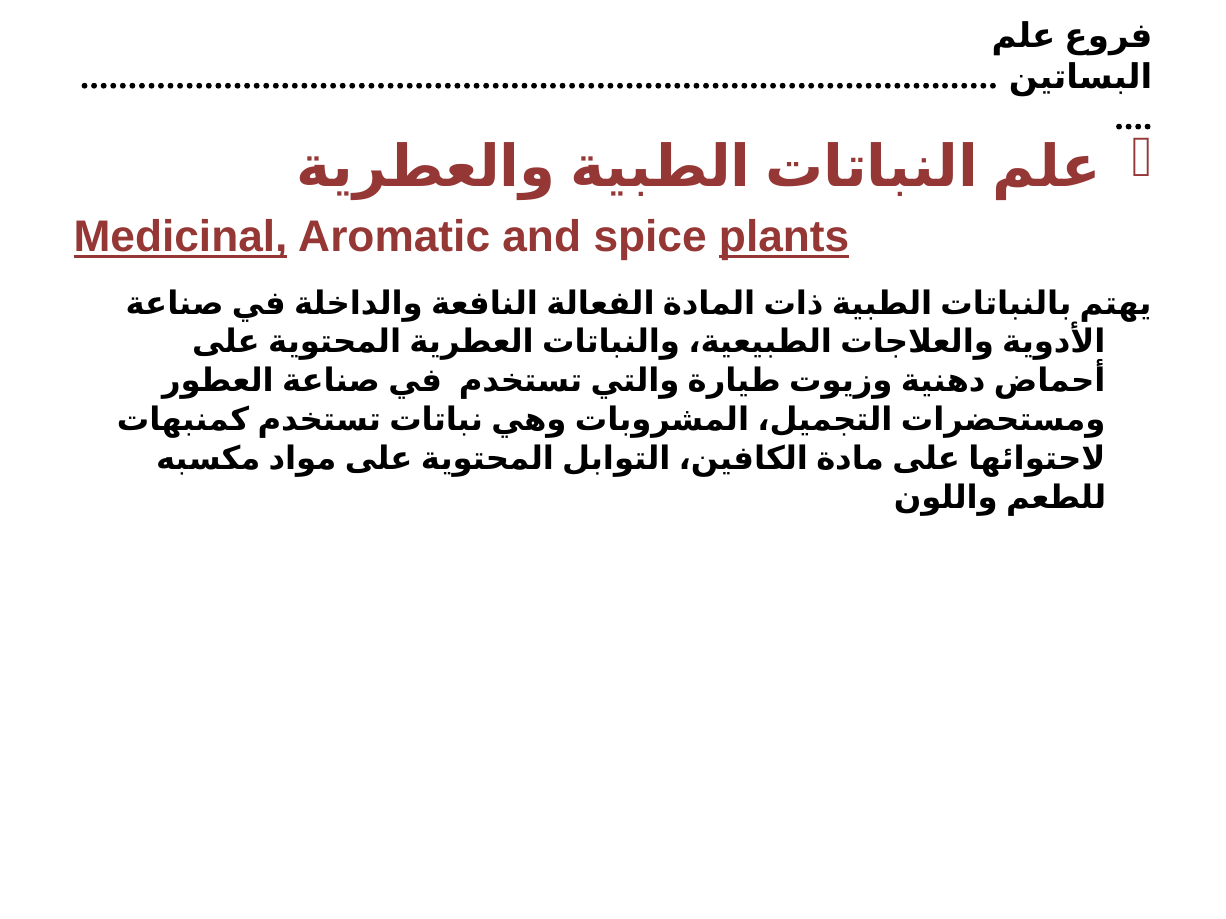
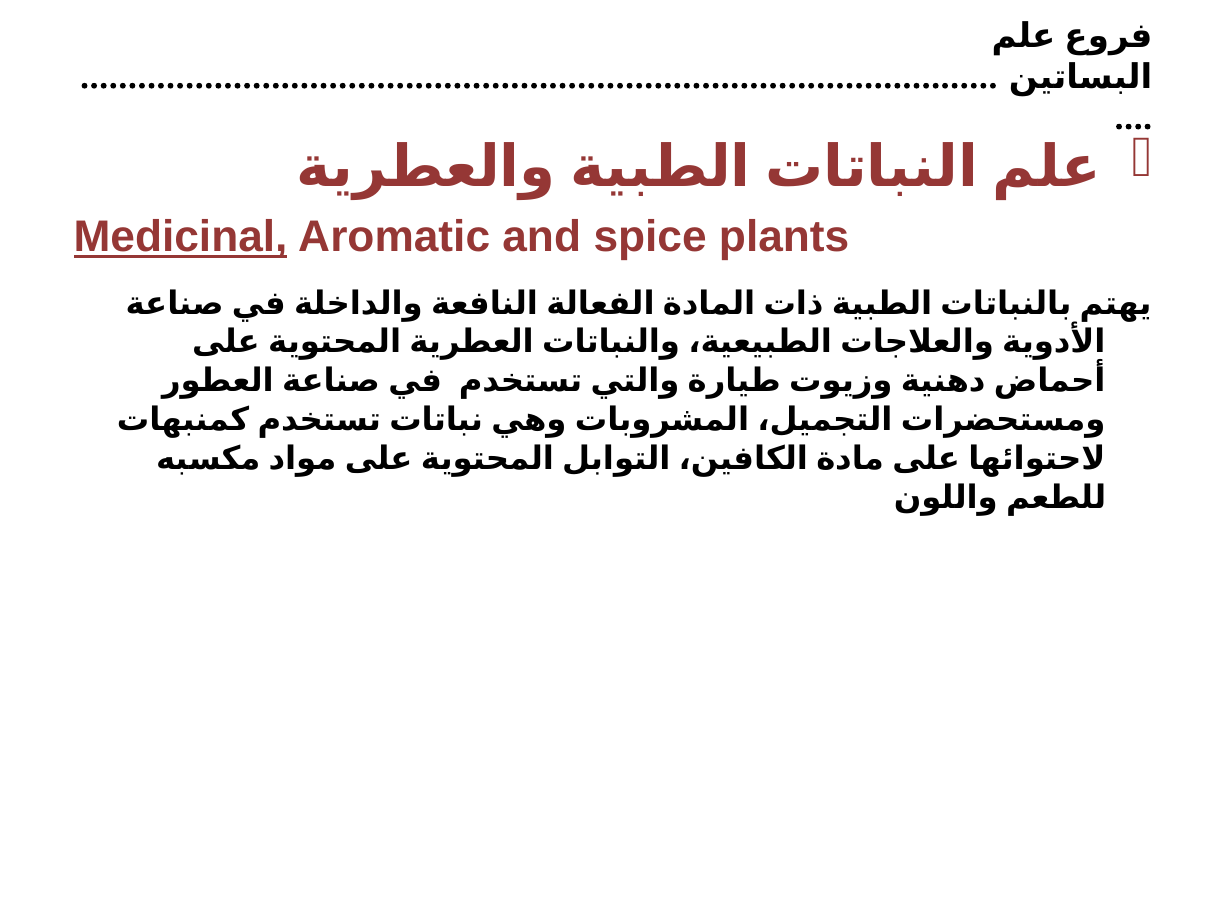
plants underline: present -> none
